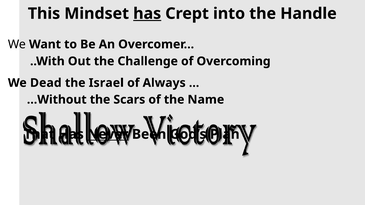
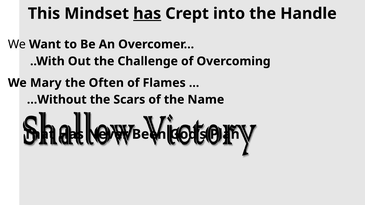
Dead: Dead -> Mary
Israel: Israel -> Often
Always: Always -> Flames
Never underline: present -> none
